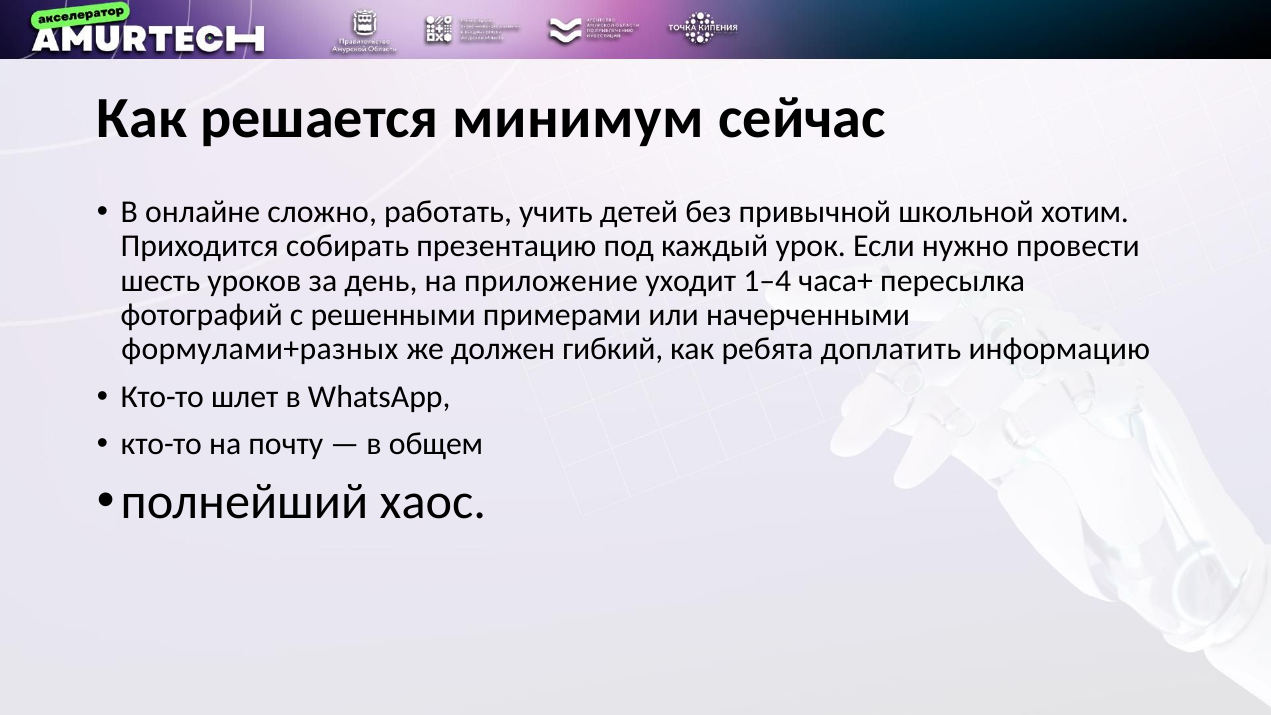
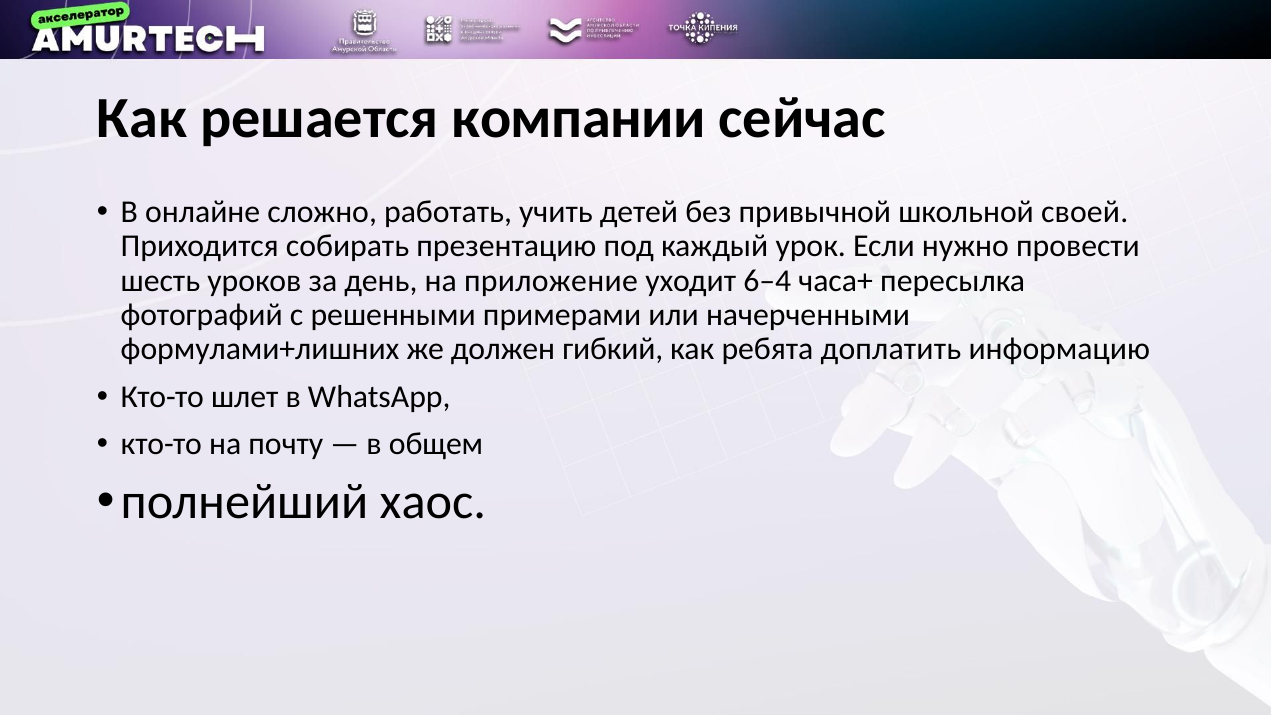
минимум: минимум -> компании
хотим: хотим -> своей
1–4: 1–4 -> 6–4
формулами+разных: формулами+разных -> формулами+лишних
